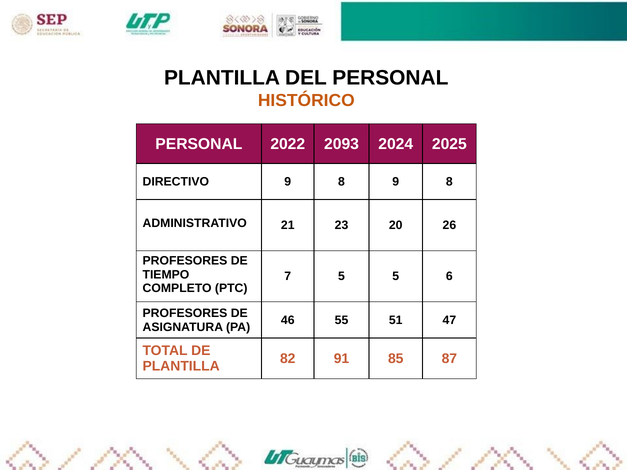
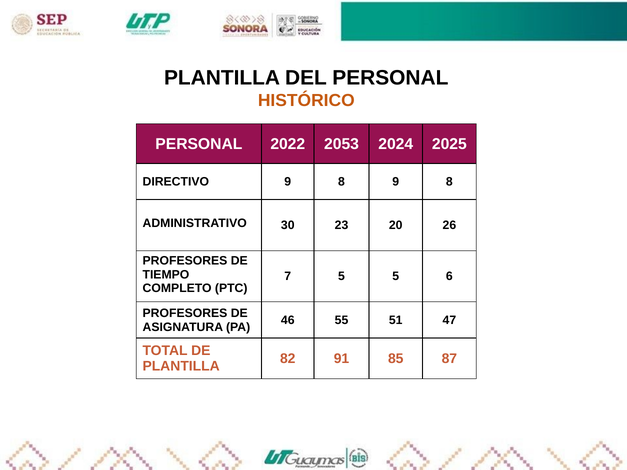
2093: 2093 -> 2053
21: 21 -> 30
